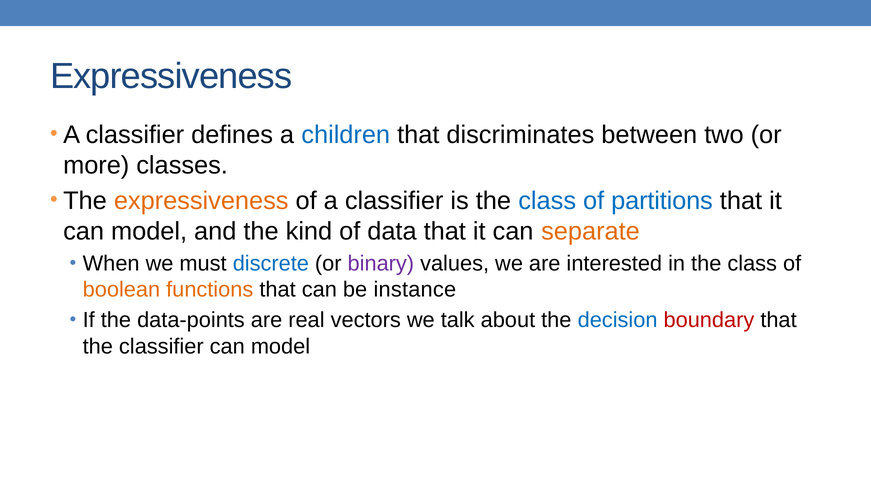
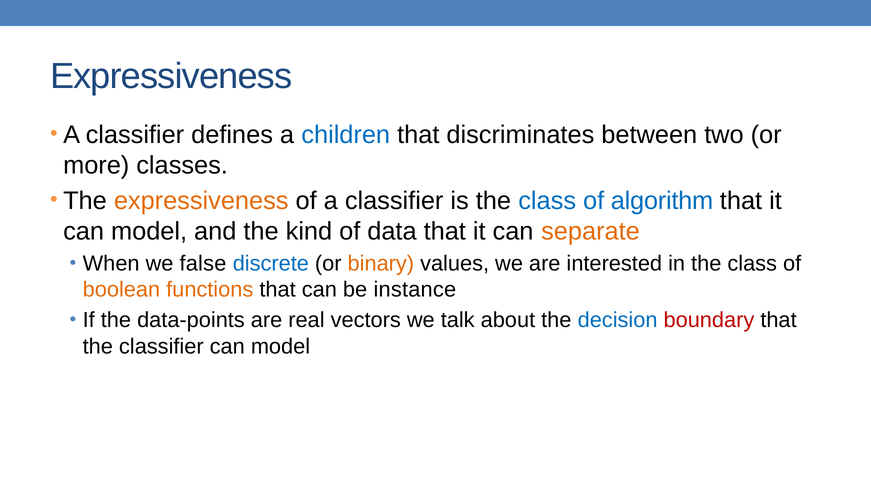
partitions: partitions -> algorithm
must: must -> false
binary colour: purple -> orange
